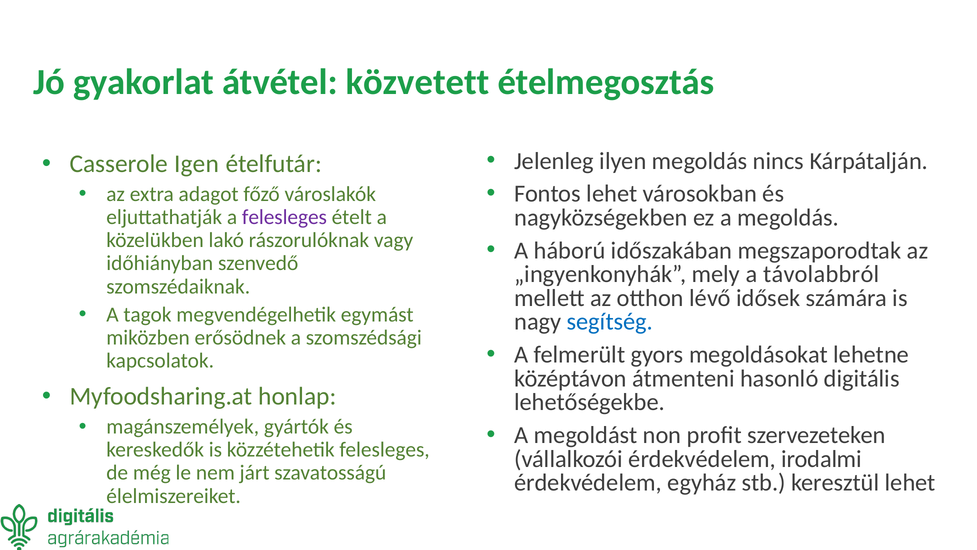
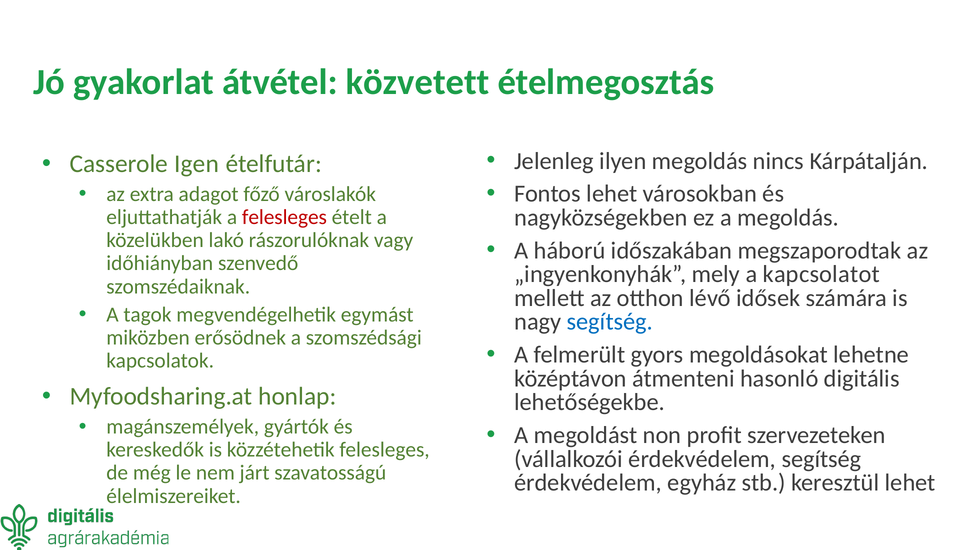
felesleges at (284, 217) colour: purple -> red
távolabbról: távolabbról -> kapcsolatot
érdekvédelem irodalmi: irodalmi -> segítség
